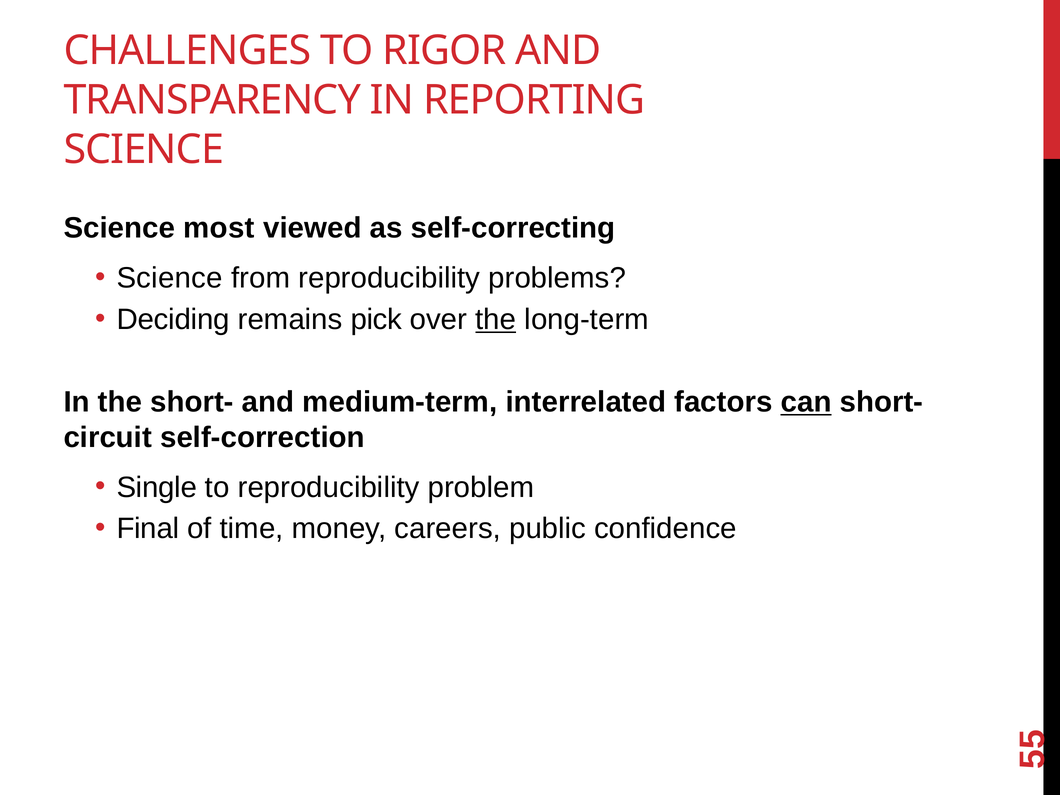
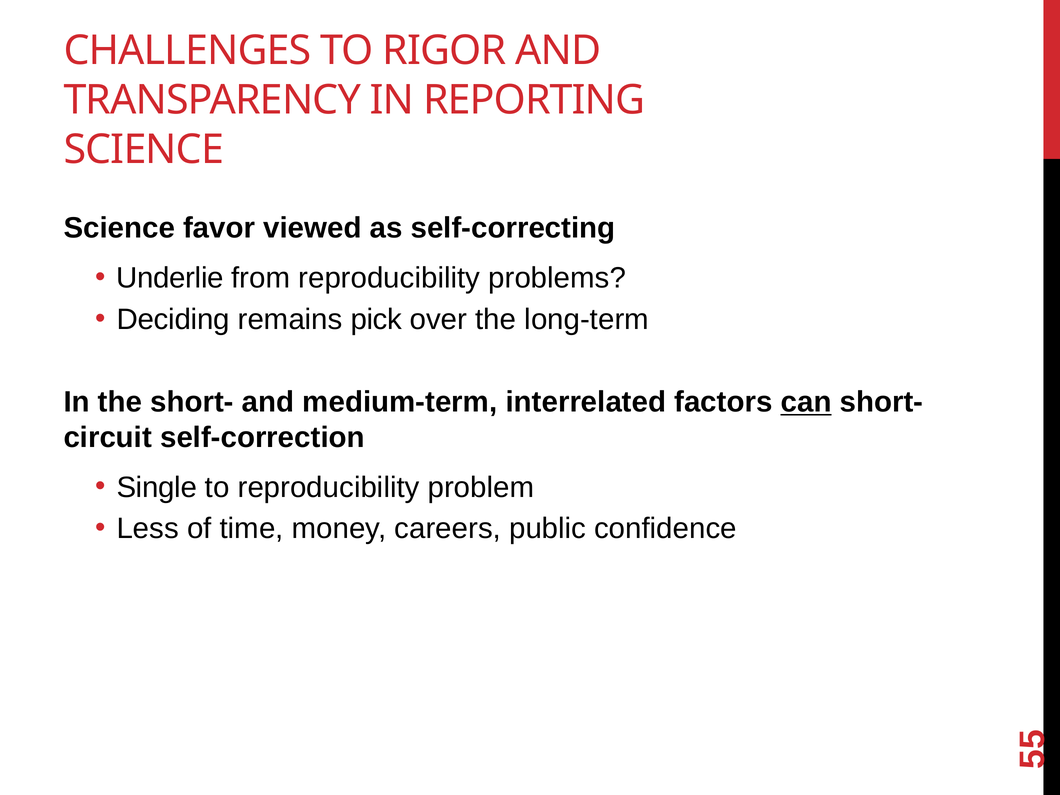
most: most -> favor
Science at (170, 278): Science -> Underlie
the at (496, 320) underline: present -> none
Final: Final -> Less
